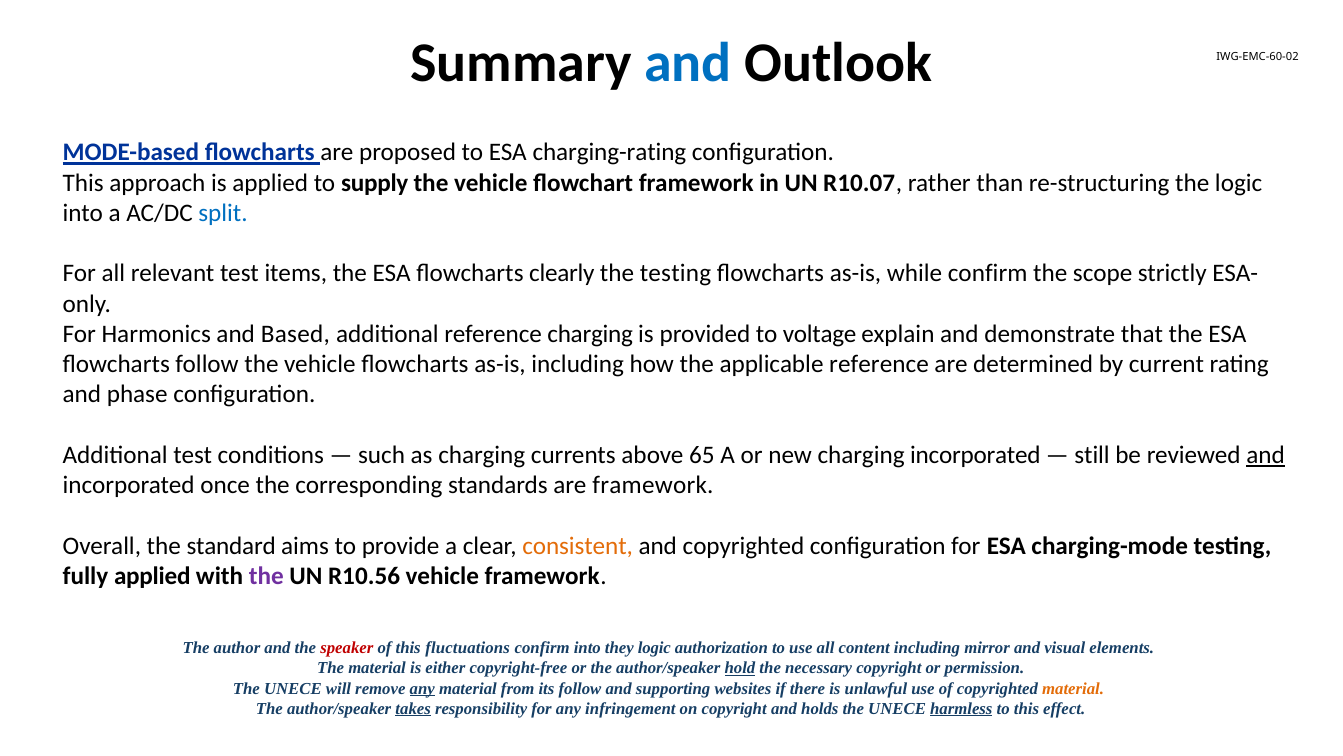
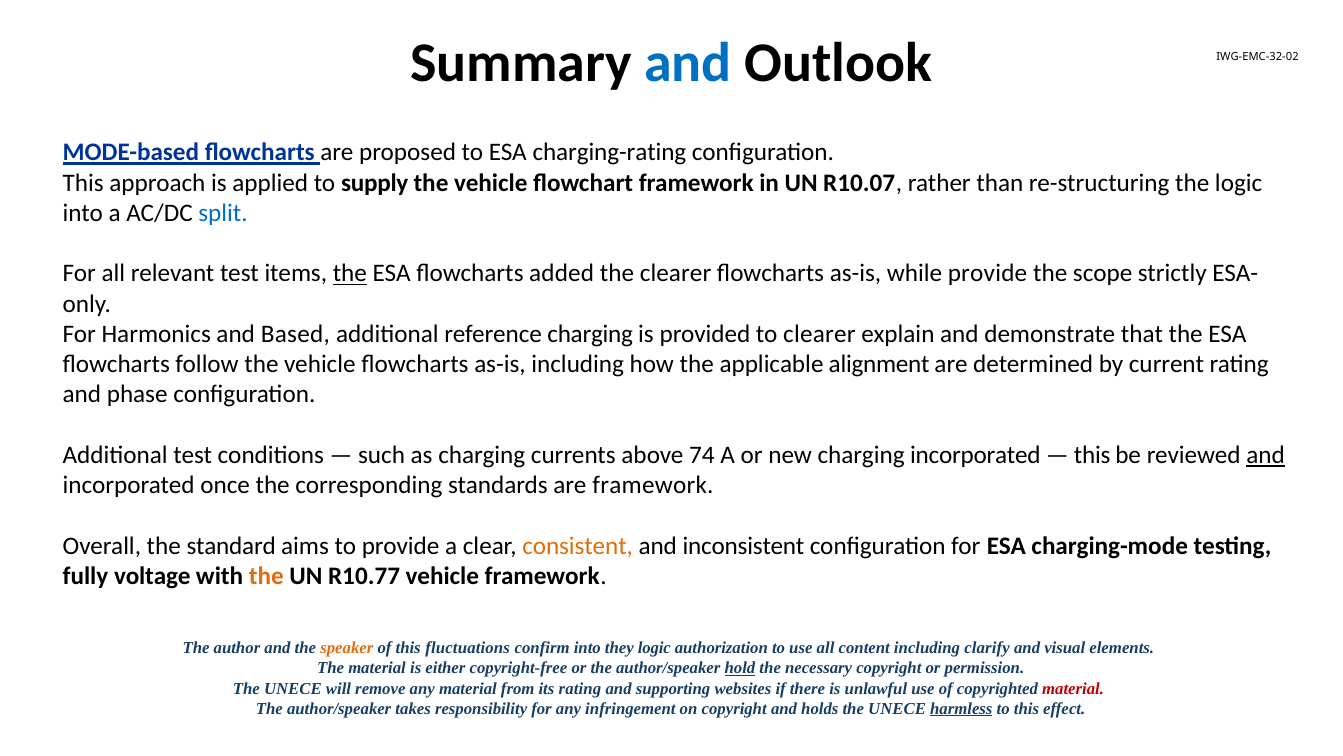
IWG-EMC-60-02: IWG-EMC-60-02 -> IWG-EMC-32-02
the at (350, 273) underline: none -> present
clearly: clearly -> added
the testing: testing -> clearer
while confirm: confirm -> provide
to voltage: voltage -> clearer
applicable reference: reference -> alignment
65: 65 -> 74
still at (1092, 455): still -> this
and copyrighted: copyrighted -> inconsistent
fully applied: applied -> voltage
the at (266, 576) colour: purple -> orange
R10.56: R10.56 -> R10.77
speaker colour: red -> orange
mirror: mirror -> clarify
any at (422, 688) underline: present -> none
its follow: follow -> rating
material at (1073, 688) colour: orange -> red
takes underline: present -> none
